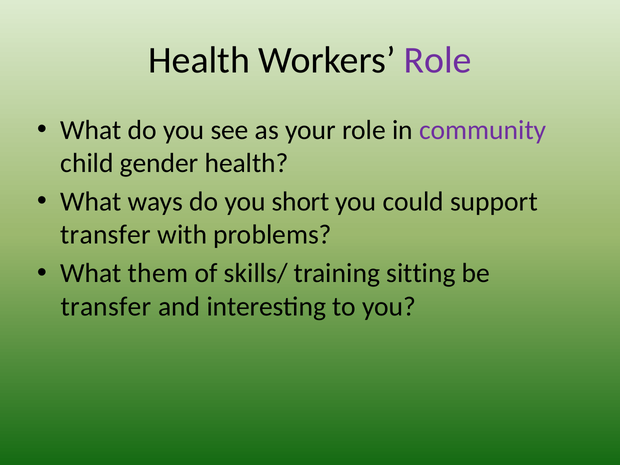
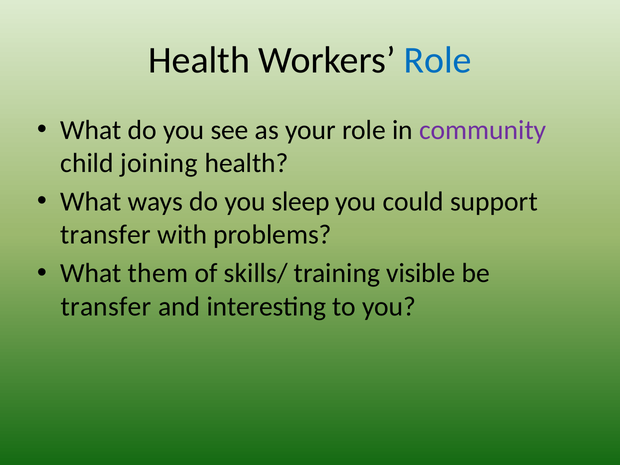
Role at (438, 60) colour: purple -> blue
gender: gender -> joining
short: short -> sleep
sitting: sitting -> visible
